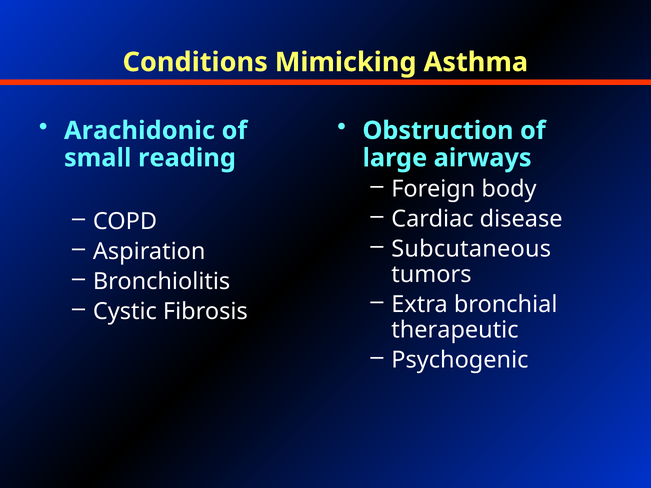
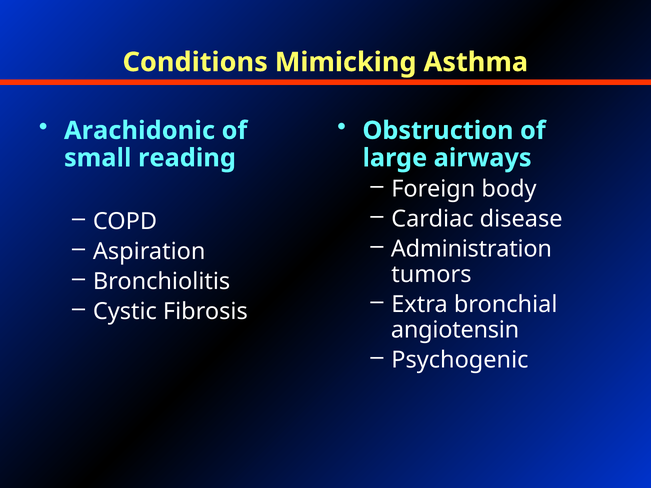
Subcutaneous: Subcutaneous -> Administration
therapeutic: therapeutic -> angiotensin
